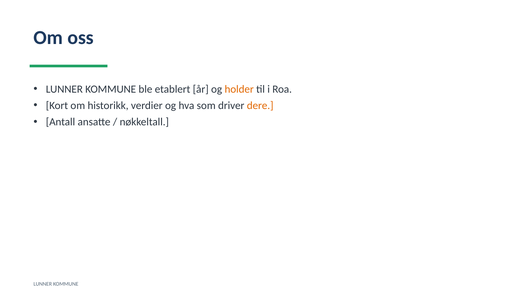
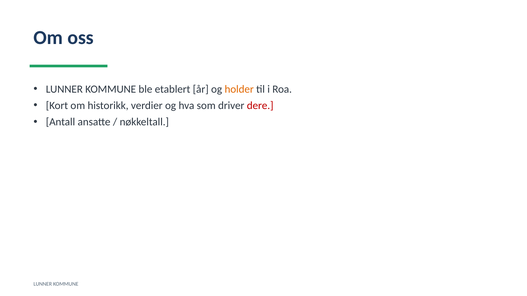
dere colour: orange -> red
